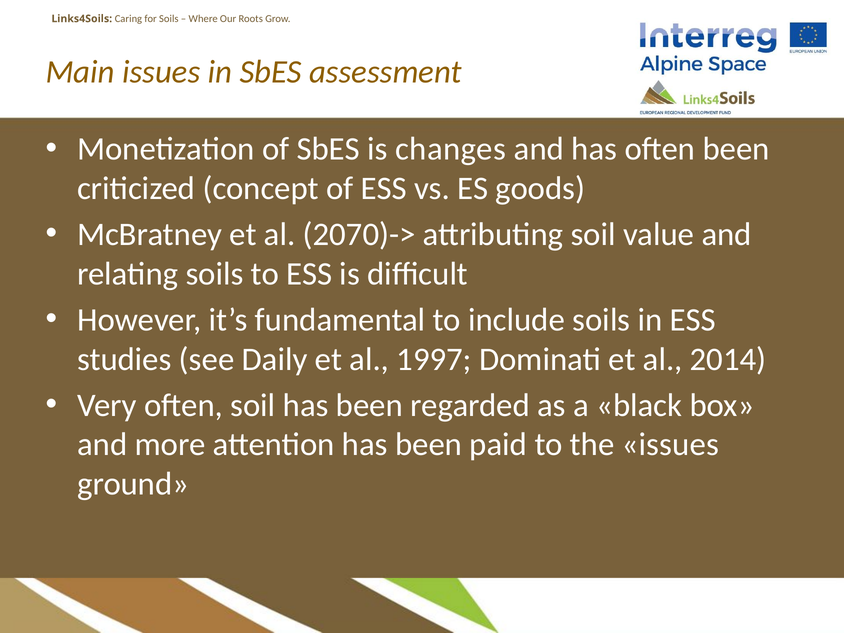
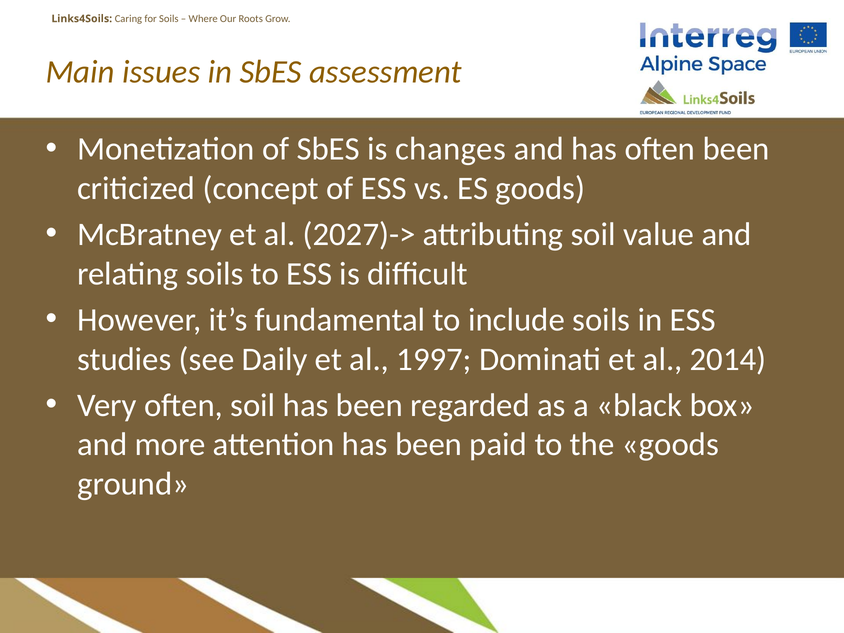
2070)->: 2070)-> -> 2027)->
the issues: issues -> goods
